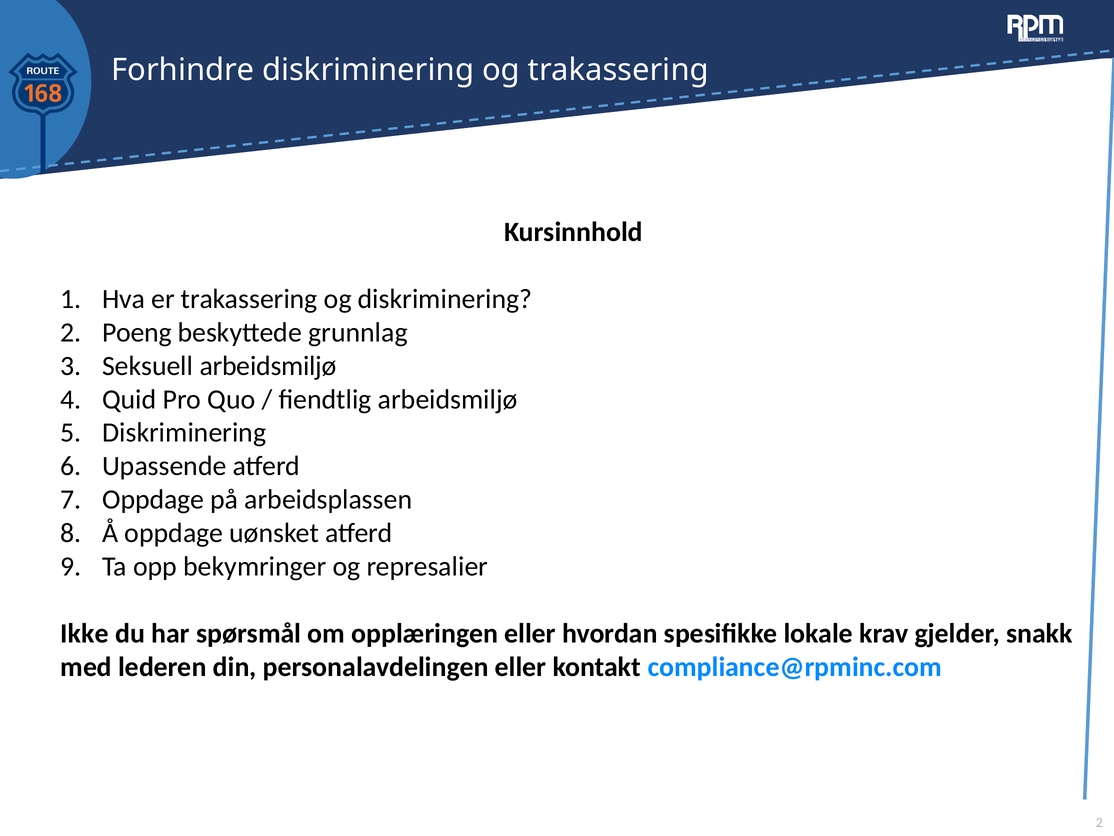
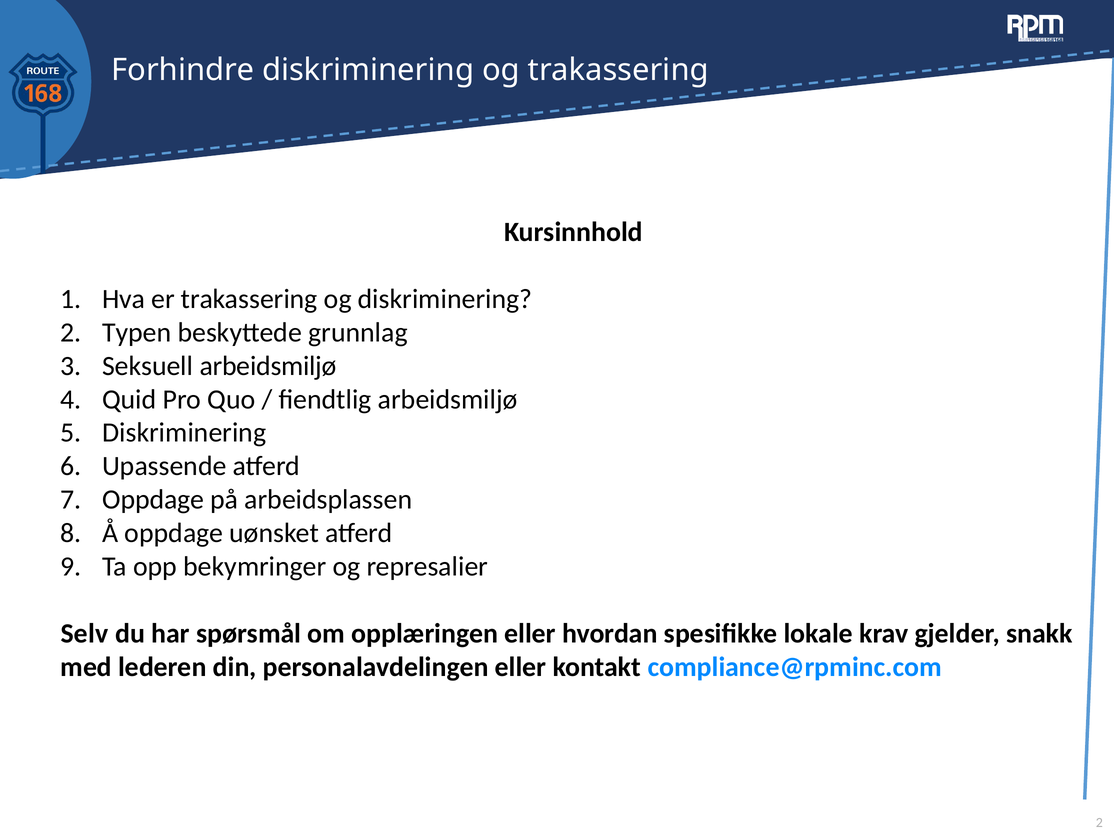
Poeng: Poeng -> Typen
Ikke: Ikke -> Selv
